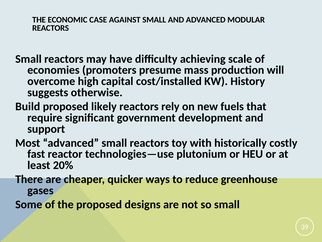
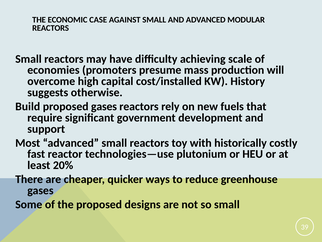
proposed likely: likely -> gases
